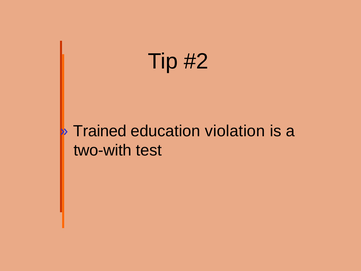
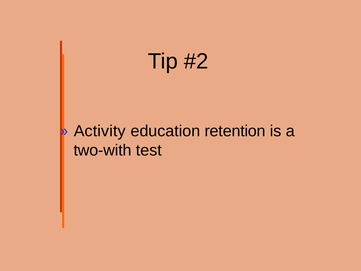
Trained: Trained -> Activity
violation: violation -> retention
